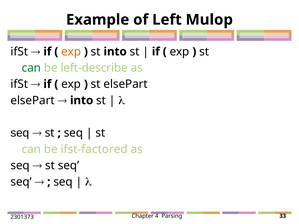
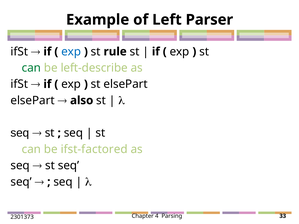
Mulop: Mulop -> Parser
exp at (71, 52) colour: orange -> blue
st into: into -> rule
into at (82, 101): into -> also
